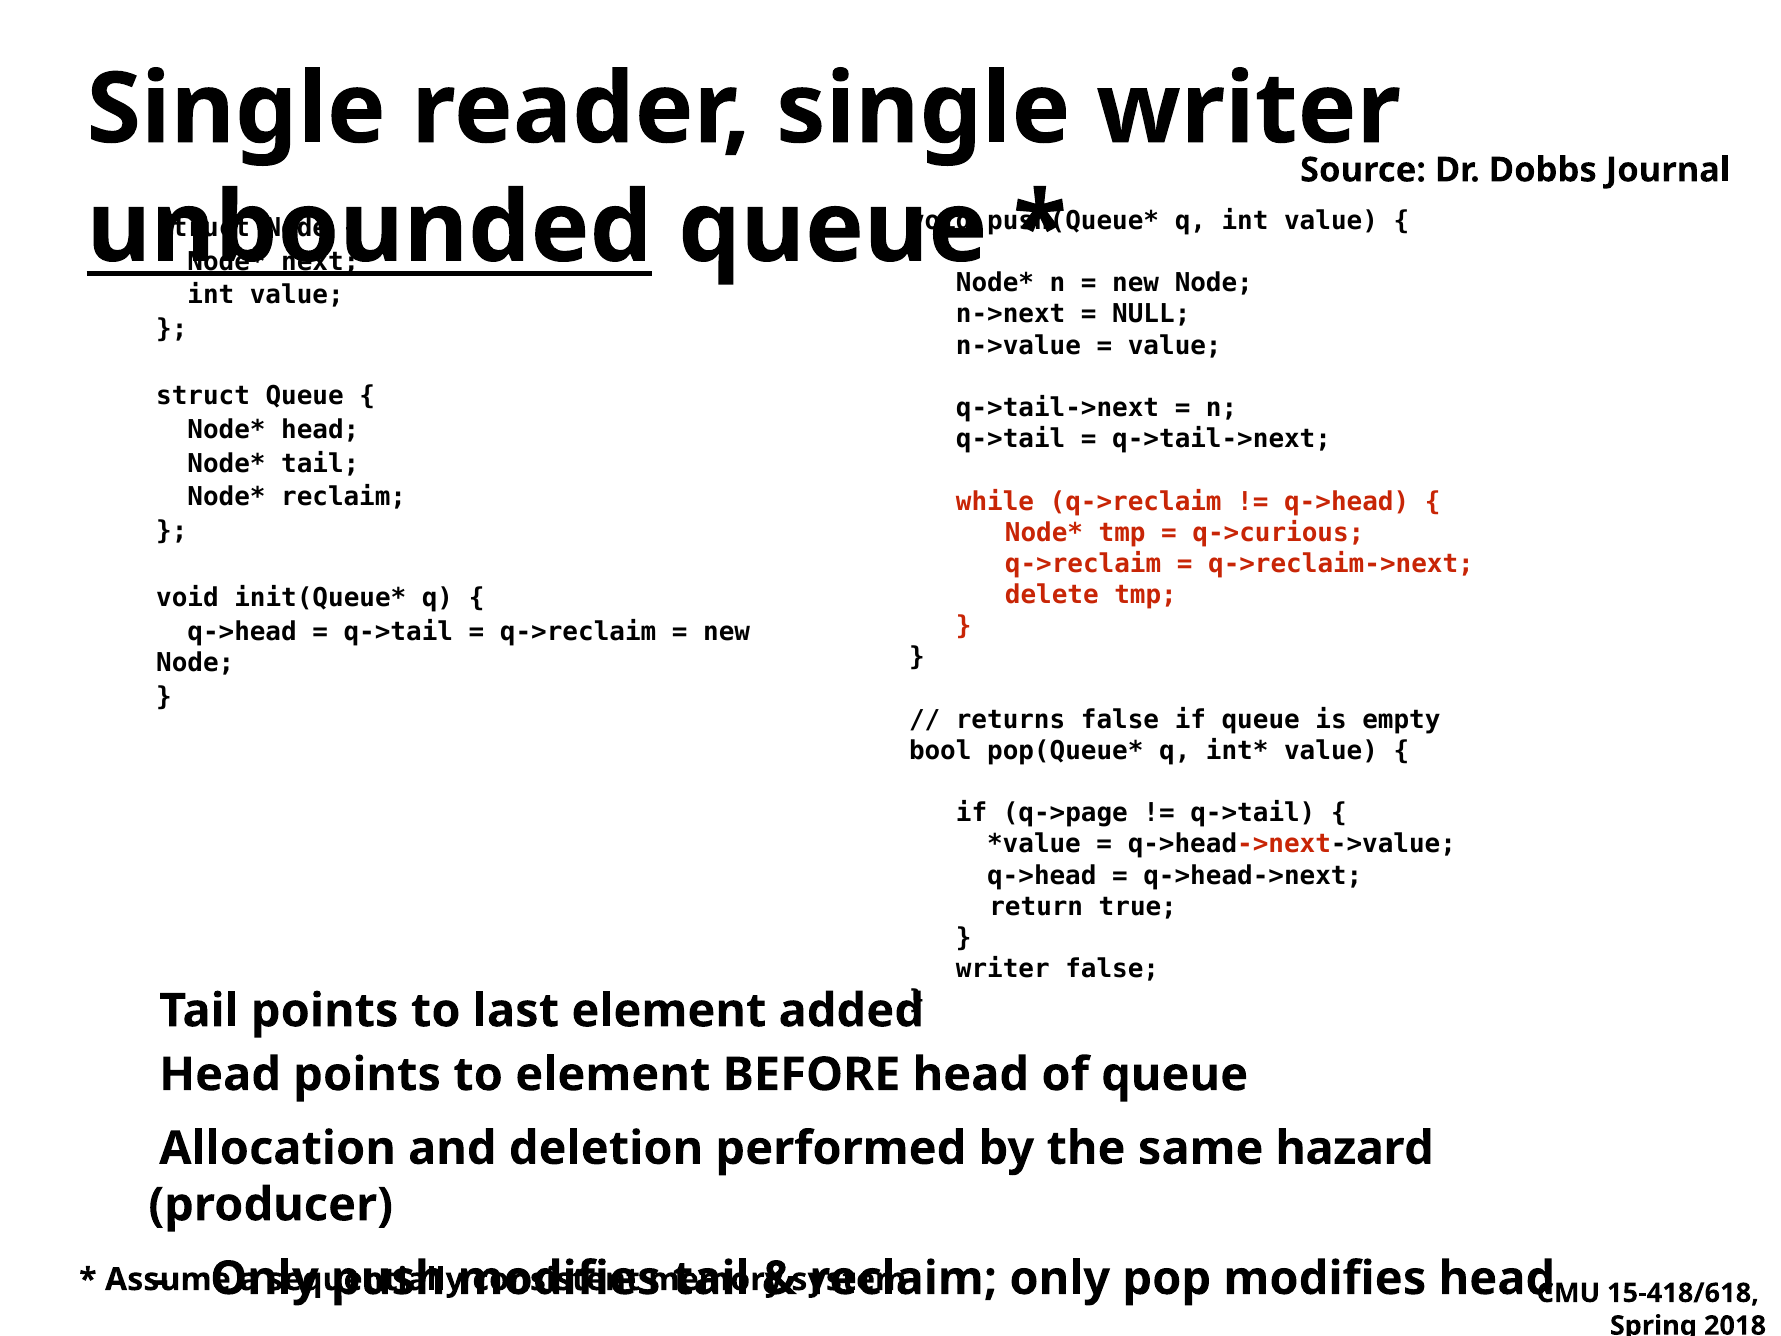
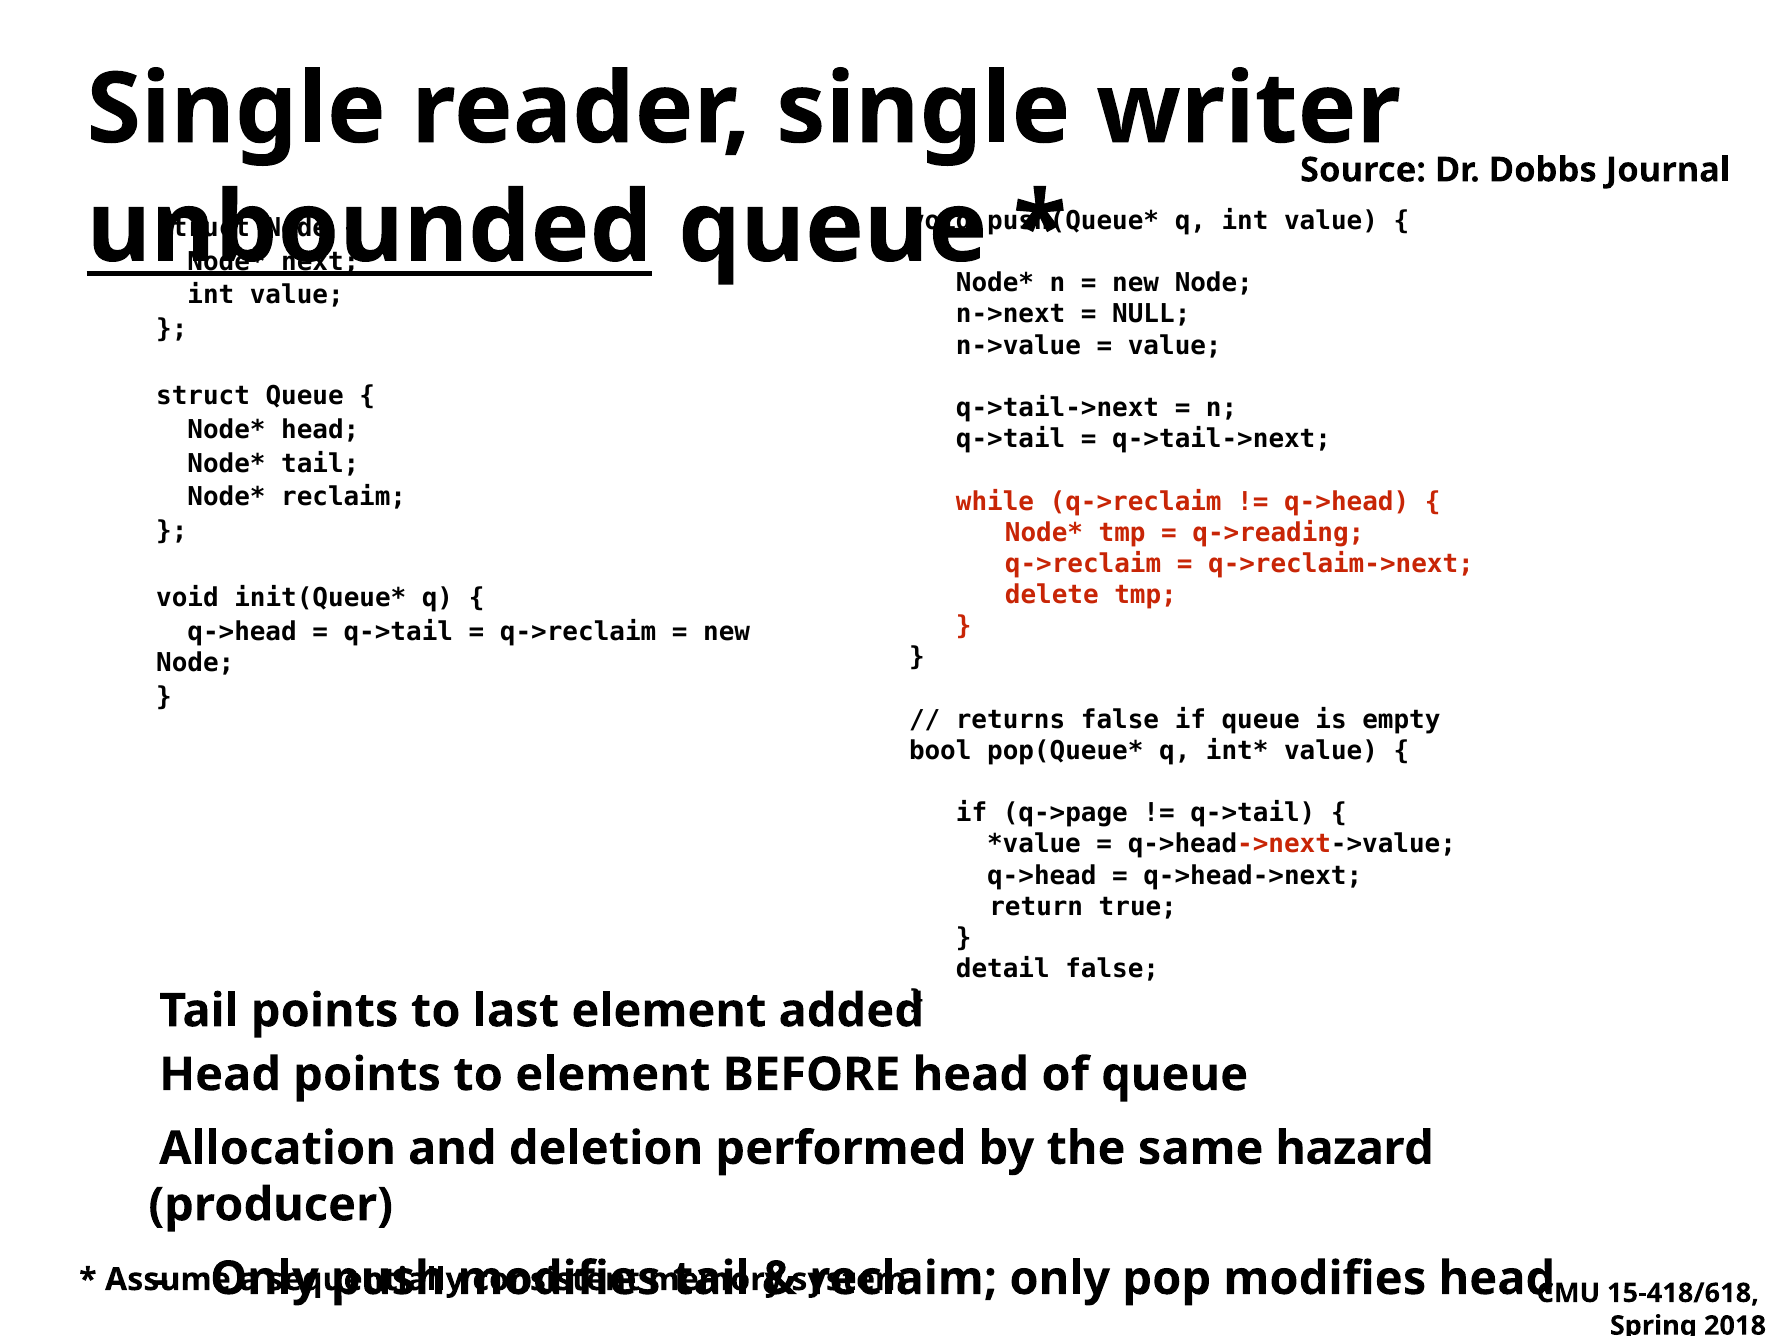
q->curious: q->curious -> q->reading
writer at (1003, 969): writer -> detail
